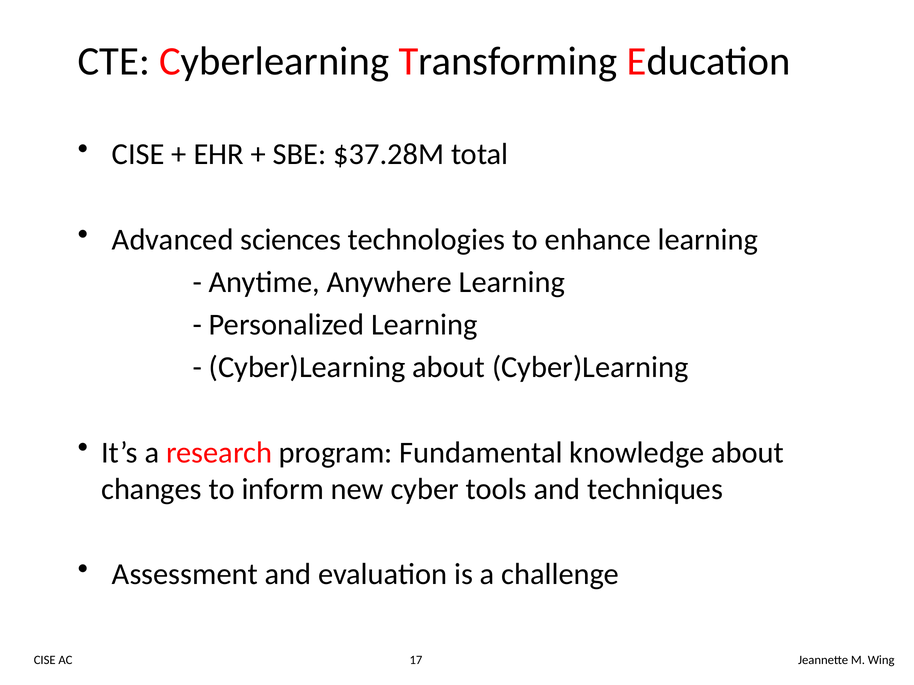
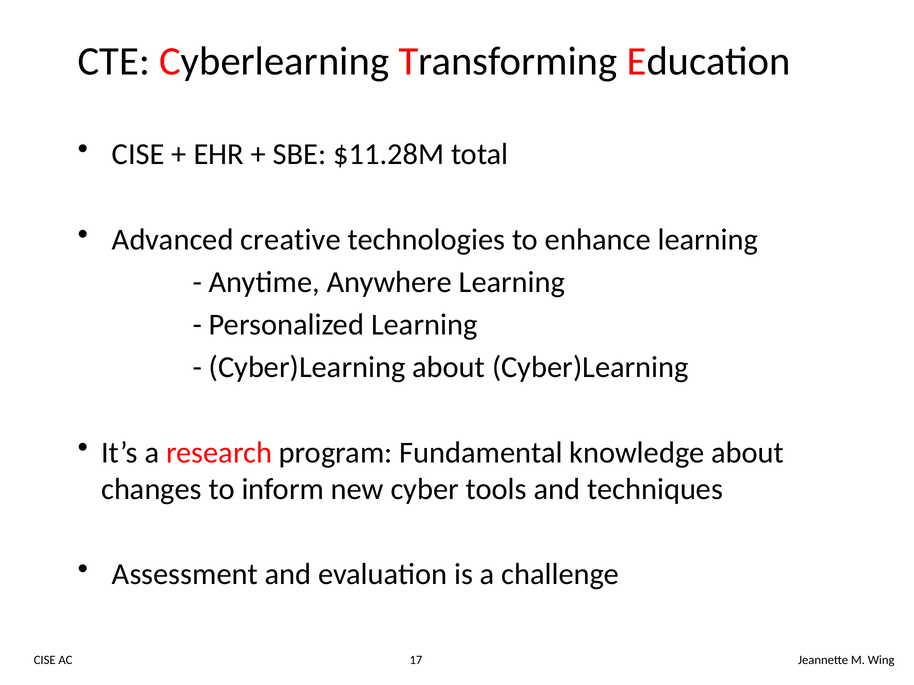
$37.28M: $37.28M -> $11.28M
sciences: sciences -> creative
